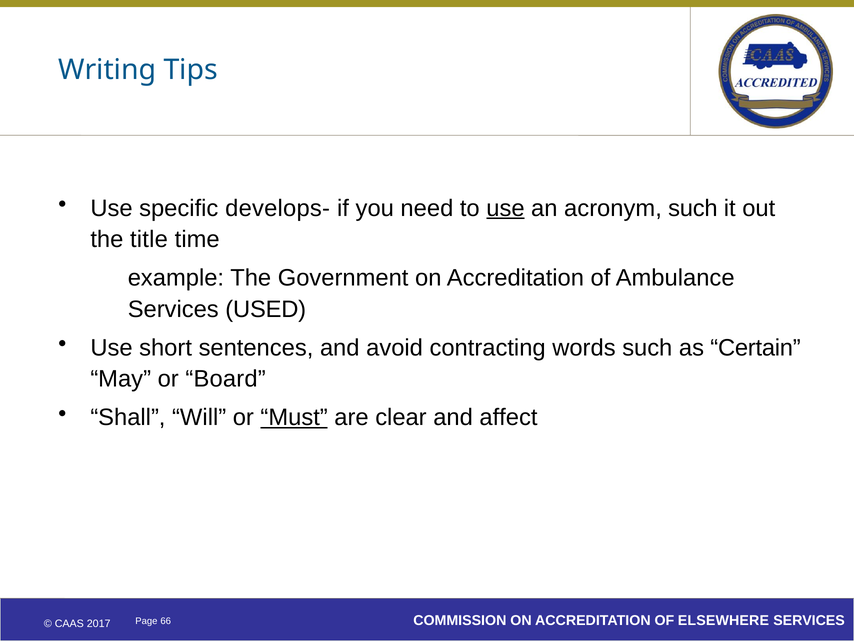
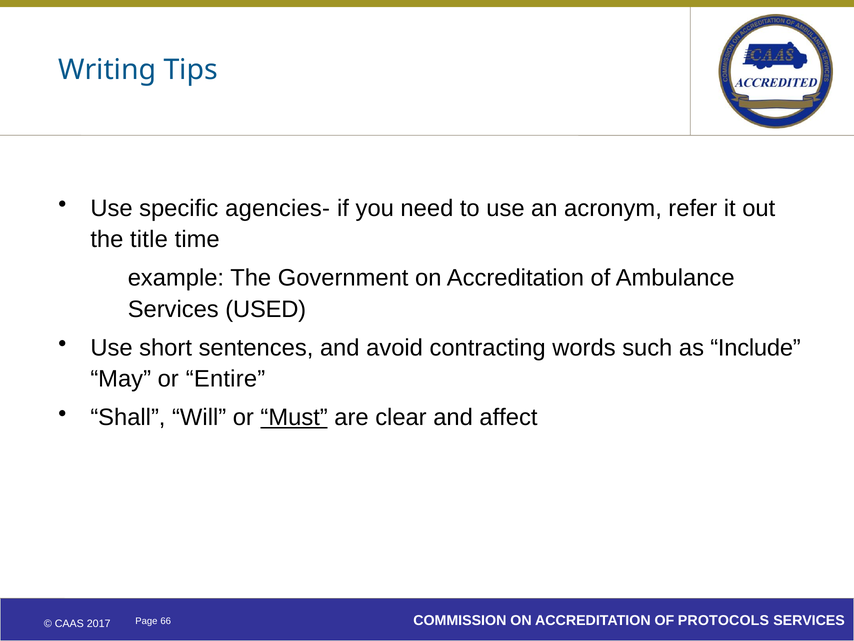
develops-: develops- -> agencies-
use at (505, 208) underline: present -> none
acronym such: such -> refer
Certain: Certain -> Include
Board: Board -> Entire
ELSEWHERE: ELSEWHERE -> PROTOCOLS
